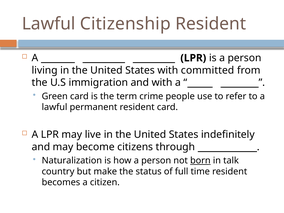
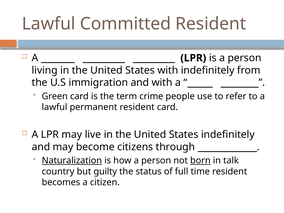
Citizenship: Citizenship -> Committed
with committed: committed -> indefinitely
Naturalization underline: none -> present
make: make -> guilty
